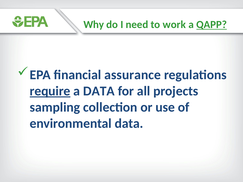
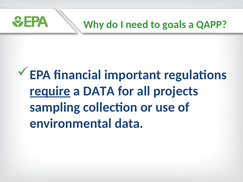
work: work -> goals
QAPP underline: present -> none
assurance: assurance -> important
